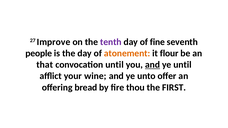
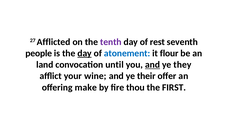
Improve: Improve -> Afflicted
fine: fine -> rest
day at (85, 53) underline: none -> present
atonement colour: orange -> blue
that: that -> land
ye until: until -> they
unto: unto -> their
bread: bread -> make
